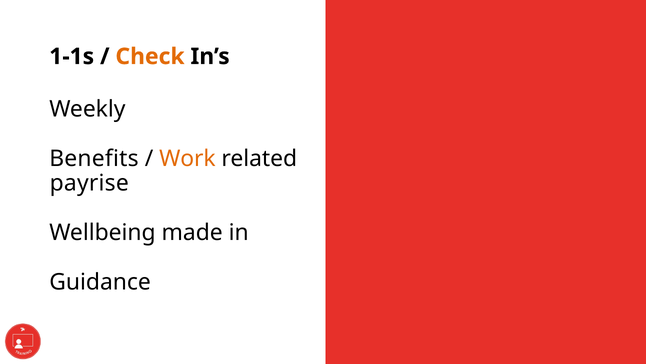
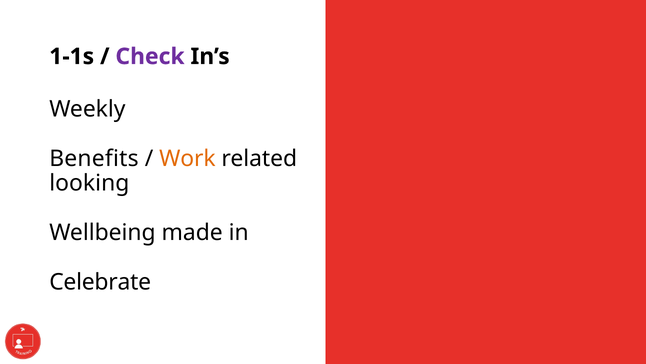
Check colour: orange -> purple
payrise: payrise -> looking
Guidance: Guidance -> Celebrate
